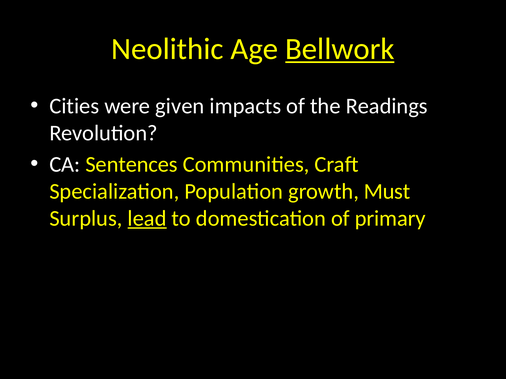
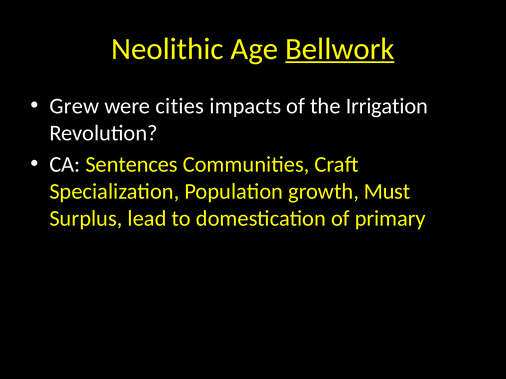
Cities: Cities -> Grew
given: given -> cities
Readings: Readings -> Irrigation
lead underline: present -> none
